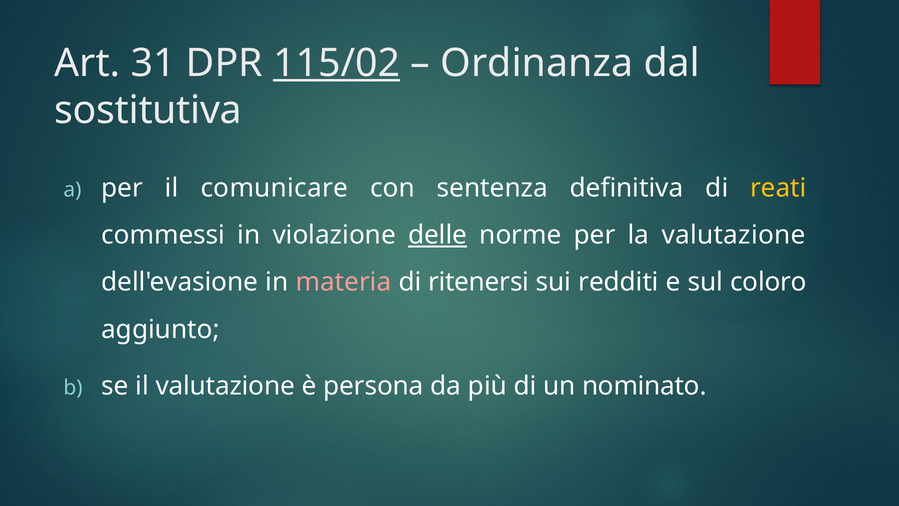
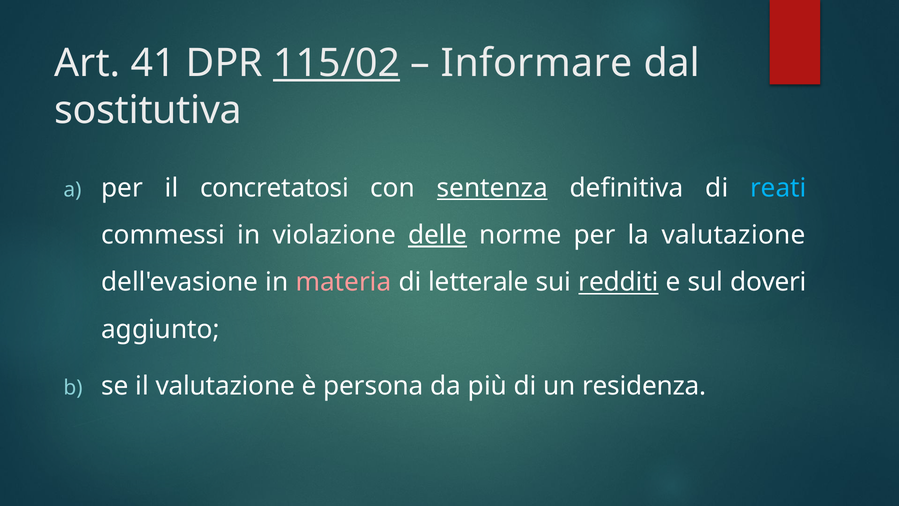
31: 31 -> 41
Ordinanza: Ordinanza -> Informare
comunicare: comunicare -> concretatosi
sentenza underline: none -> present
reati colour: yellow -> light blue
ritenersi: ritenersi -> letterale
redditi underline: none -> present
coloro: coloro -> doveri
nominato: nominato -> residenza
